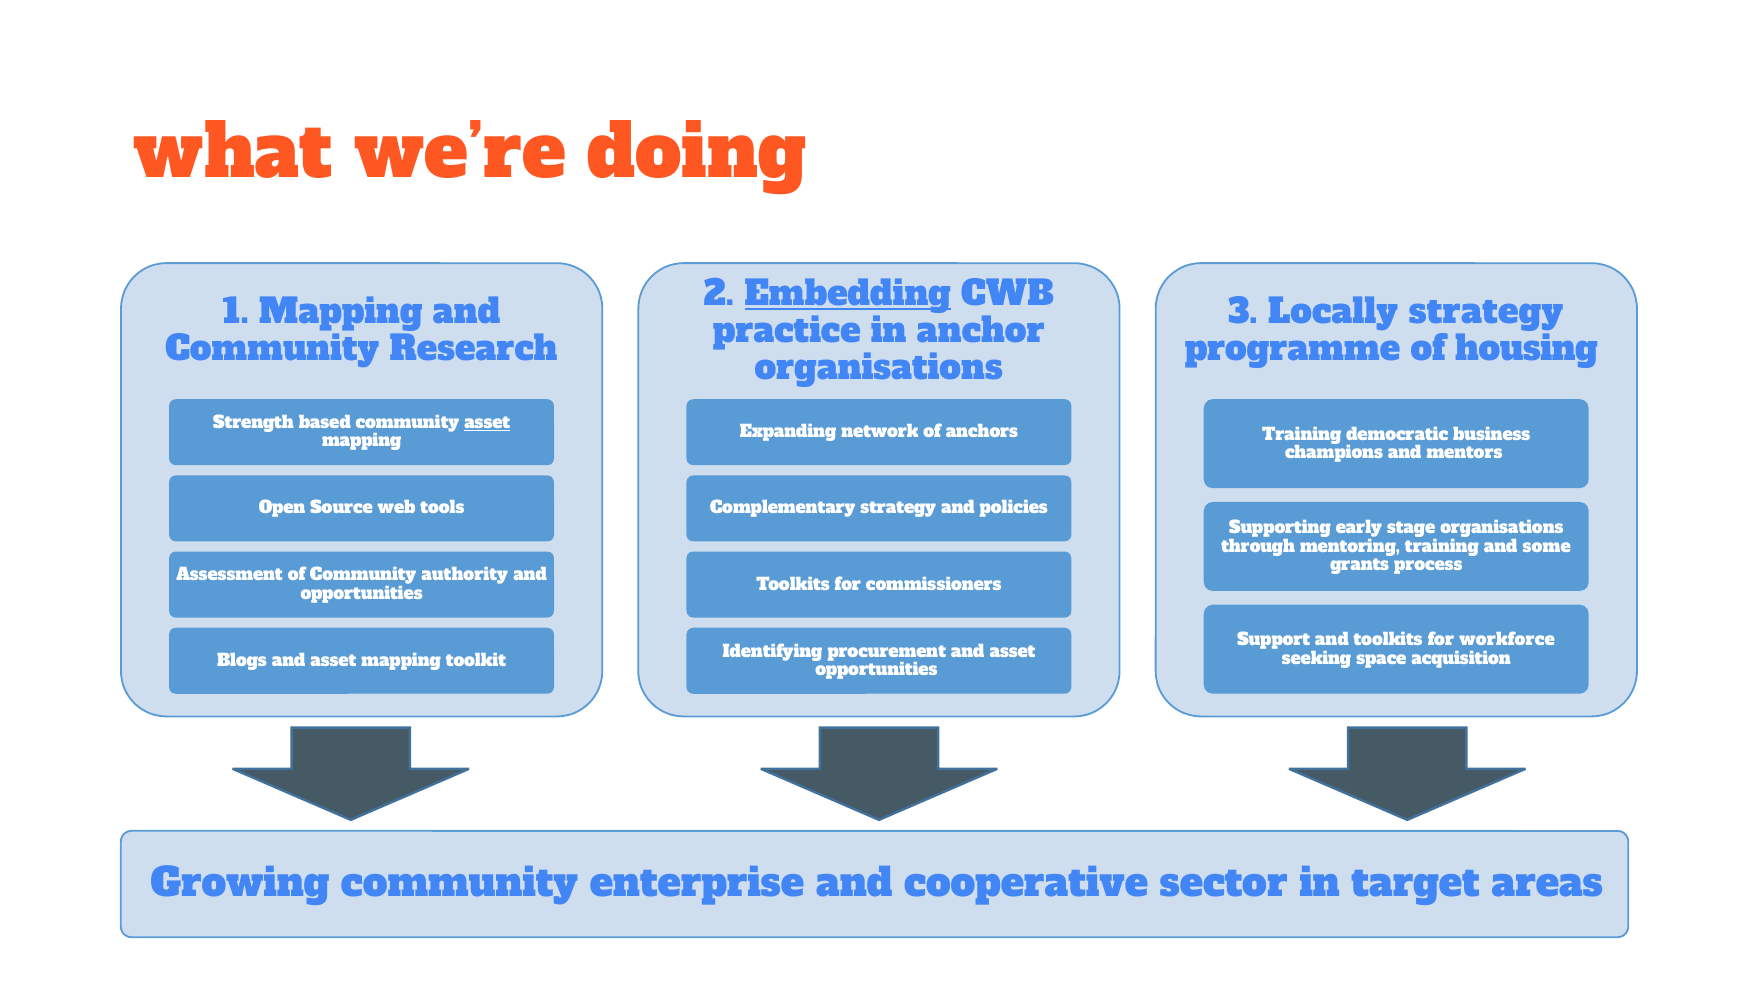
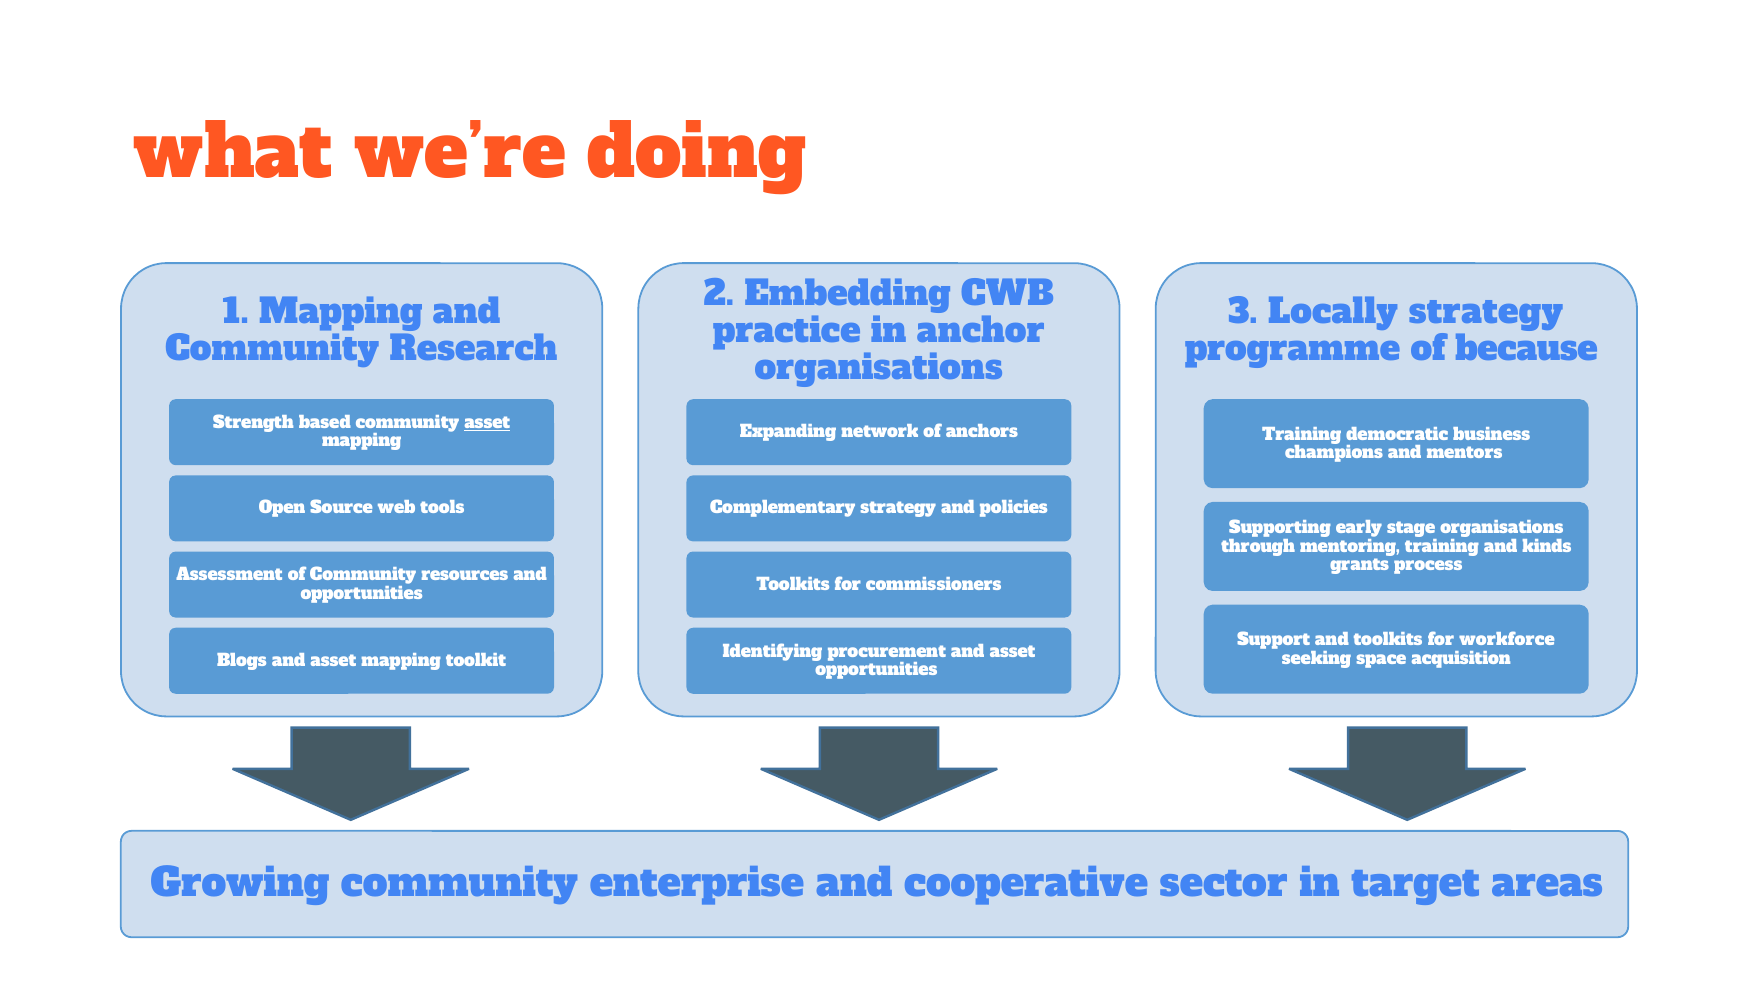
Embedding underline: present -> none
housing: housing -> because
some: some -> kinds
authority: authority -> resources
